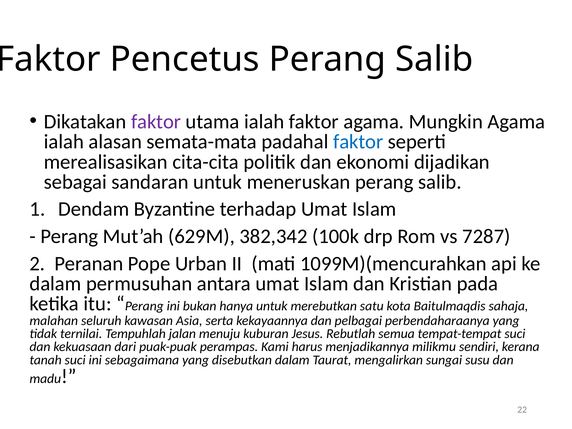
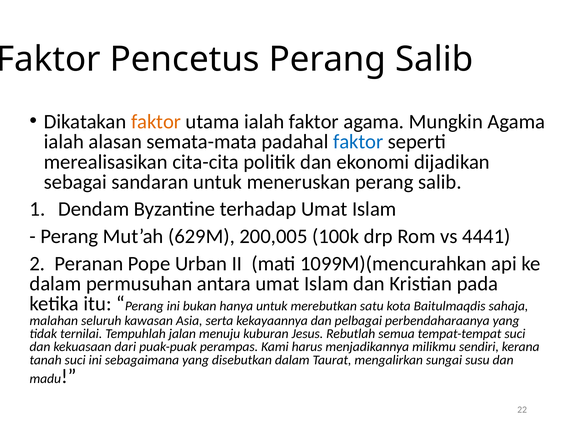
faktor at (156, 122) colour: purple -> orange
382,342: 382,342 -> 200,005
7287: 7287 -> 4441
